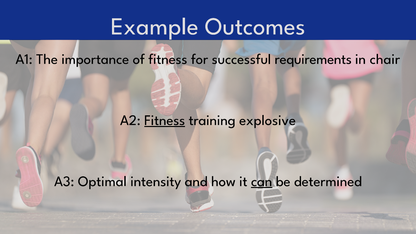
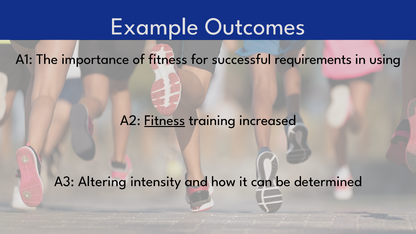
chair: chair -> using
explosive: explosive -> increased
Optimal: Optimal -> Altering
can underline: present -> none
